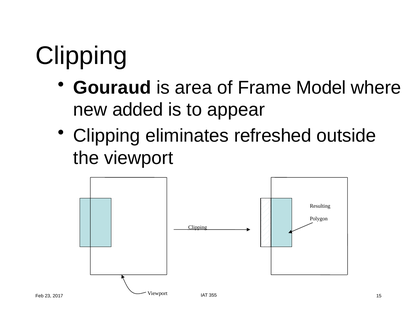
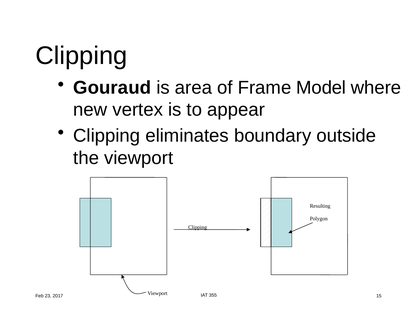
added: added -> vertex
refreshed: refreshed -> boundary
